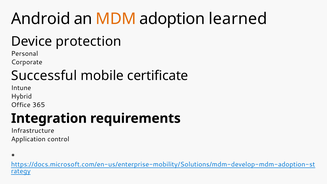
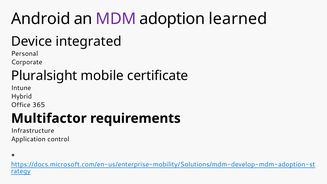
MDM colour: orange -> purple
protection: protection -> integrated
Successful: Successful -> Pluralsight
Integration: Integration -> Multifactor
